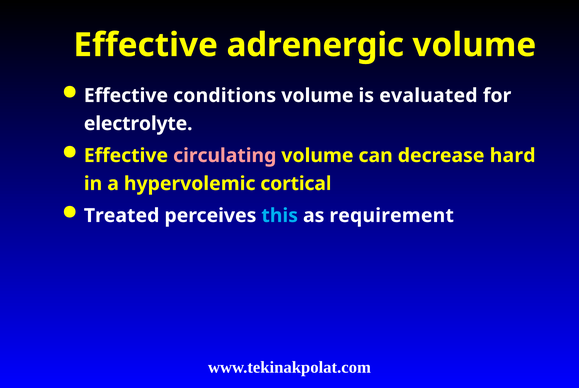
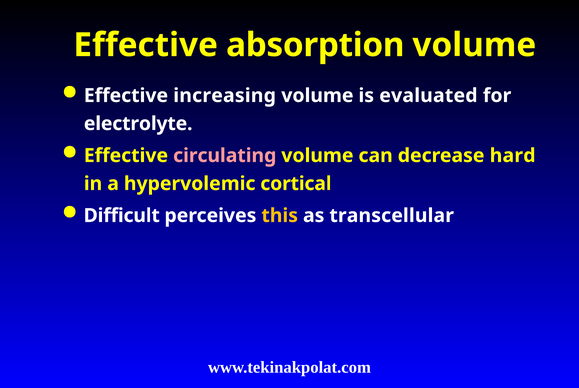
adrenergic: adrenergic -> absorption
conditions: conditions -> increasing
Treated: Treated -> Difficult
this colour: light blue -> yellow
requirement: requirement -> transcellular
